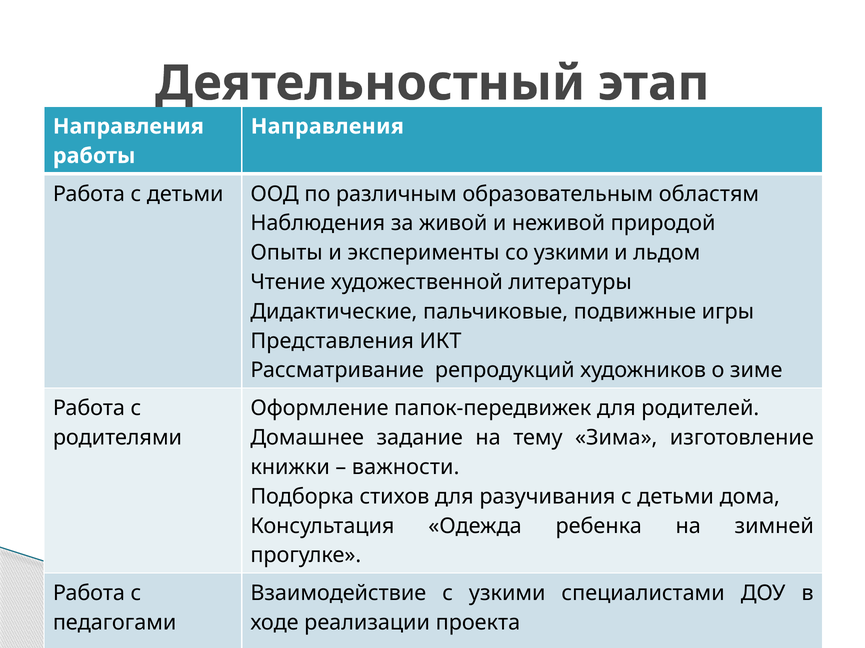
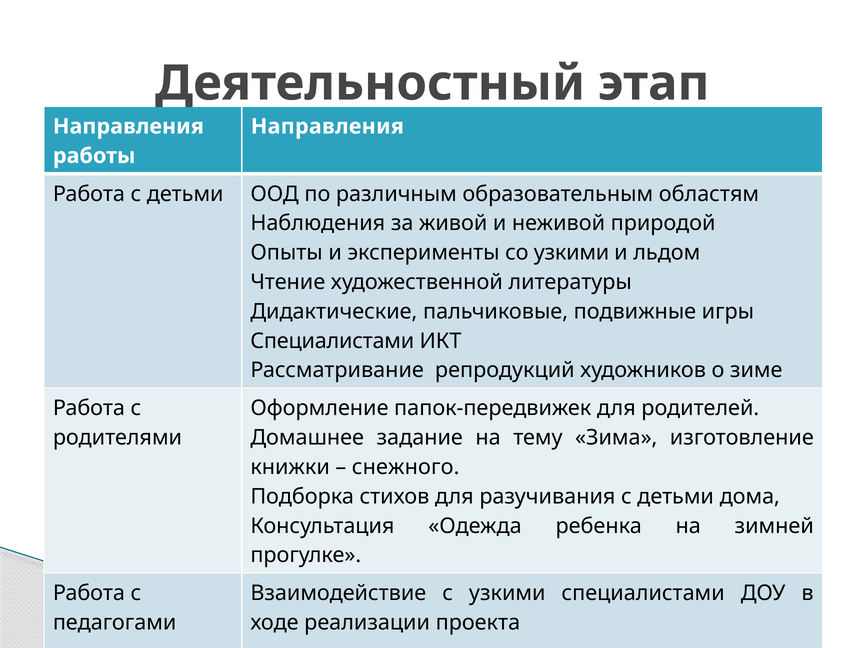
Представления at (332, 341): Представления -> Специалистами
важности: важности -> снежного
